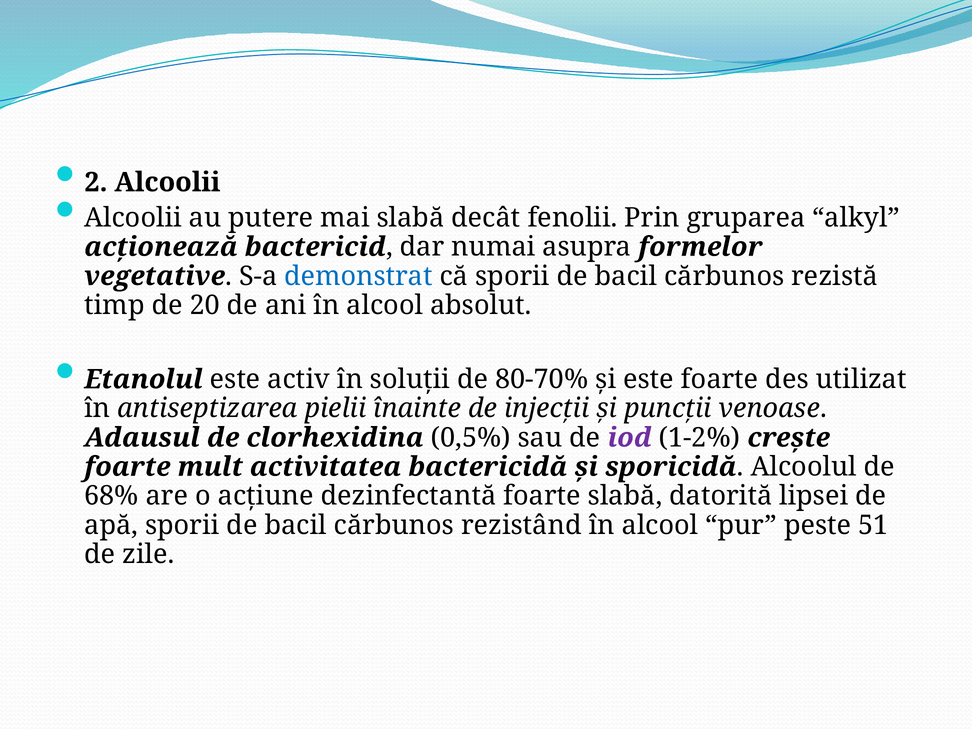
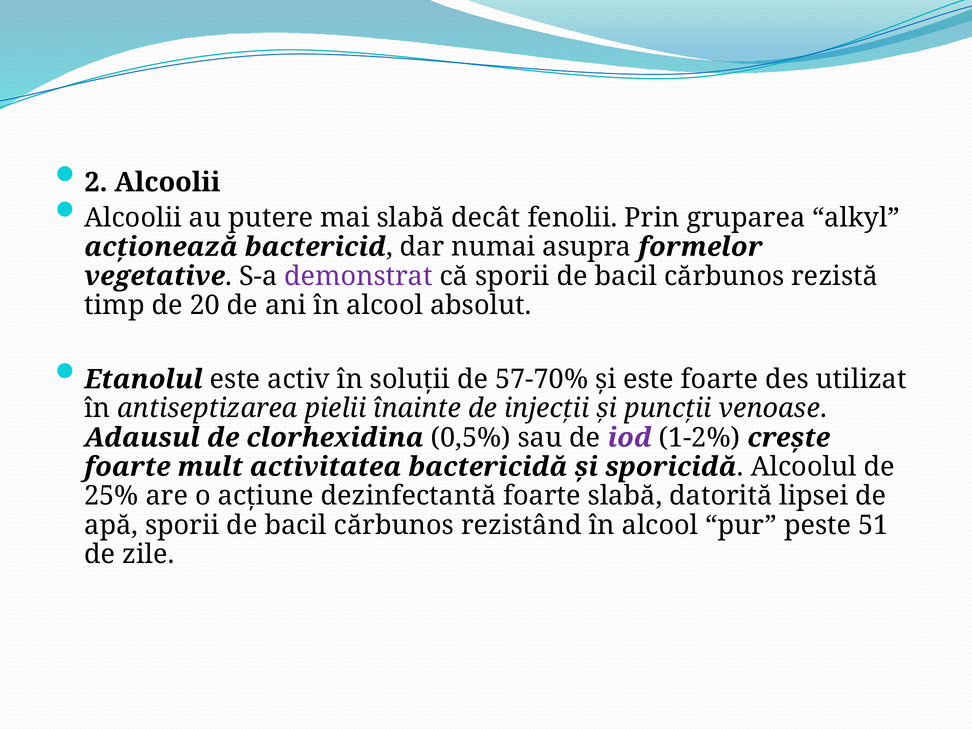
demonstrat colour: blue -> purple
80-70%: 80-70% -> 57-70%
68%: 68% -> 25%
